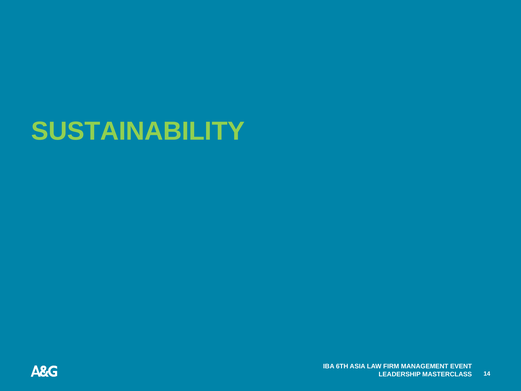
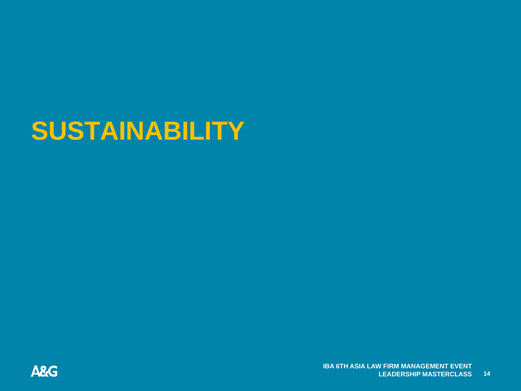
SUSTAINABILITY colour: light green -> yellow
